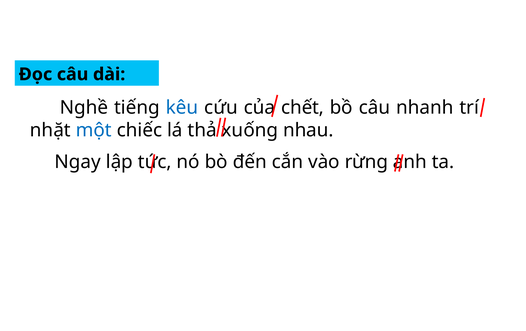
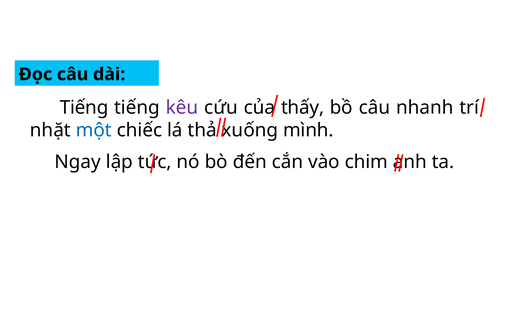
Nghề at (84, 108): Nghề -> Tiếng
kêu colour: blue -> purple
chết: chết -> thấy
nhau: nhau -> mình
rừng: rừng -> chim
